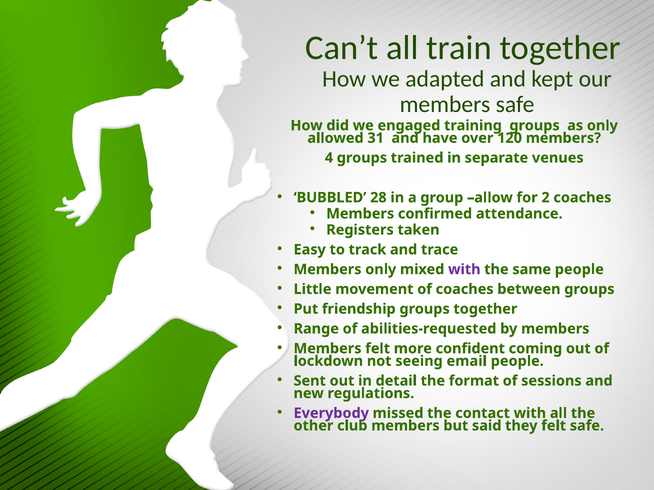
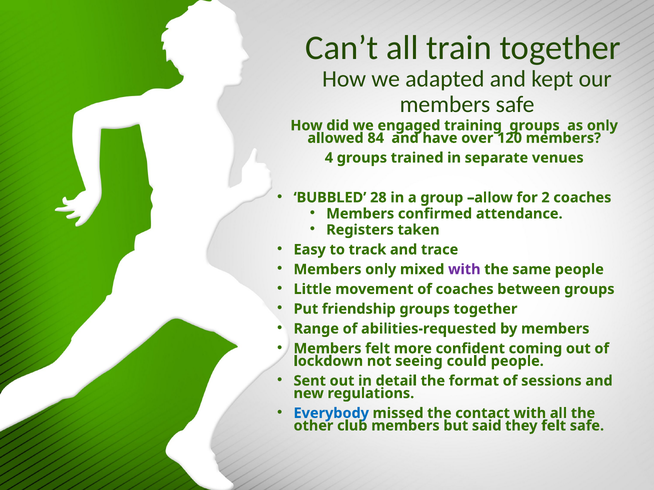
31: 31 -> 84
email: email -> could
Everybody colour: purple -> blue
